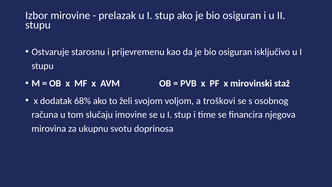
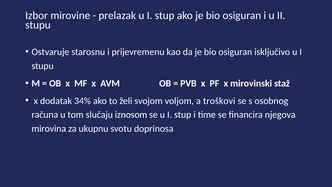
68%: 68% -> 34%
imovine: imovine -> iznosom
